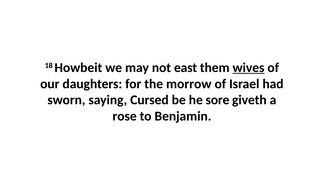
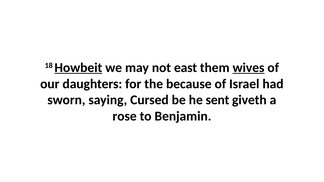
Howbeit underline: none -> present
morrow: morrow -> because
sore: sore -> sent
